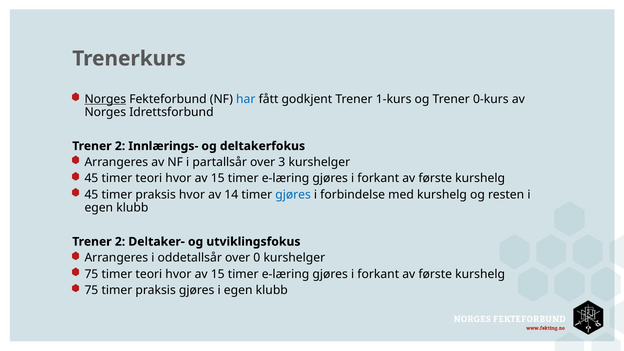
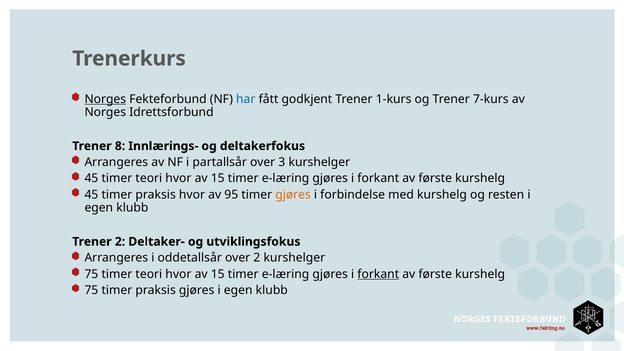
0-kurs: 0-kurs -> 7-kurs
2 at (120, 146): 2 -> 8
14: 14 -> 95
gjøres at (293, 195) colour: blue -> orange
over 0: 0 -> 2
forkant at (378, 274) underline: none -> present
